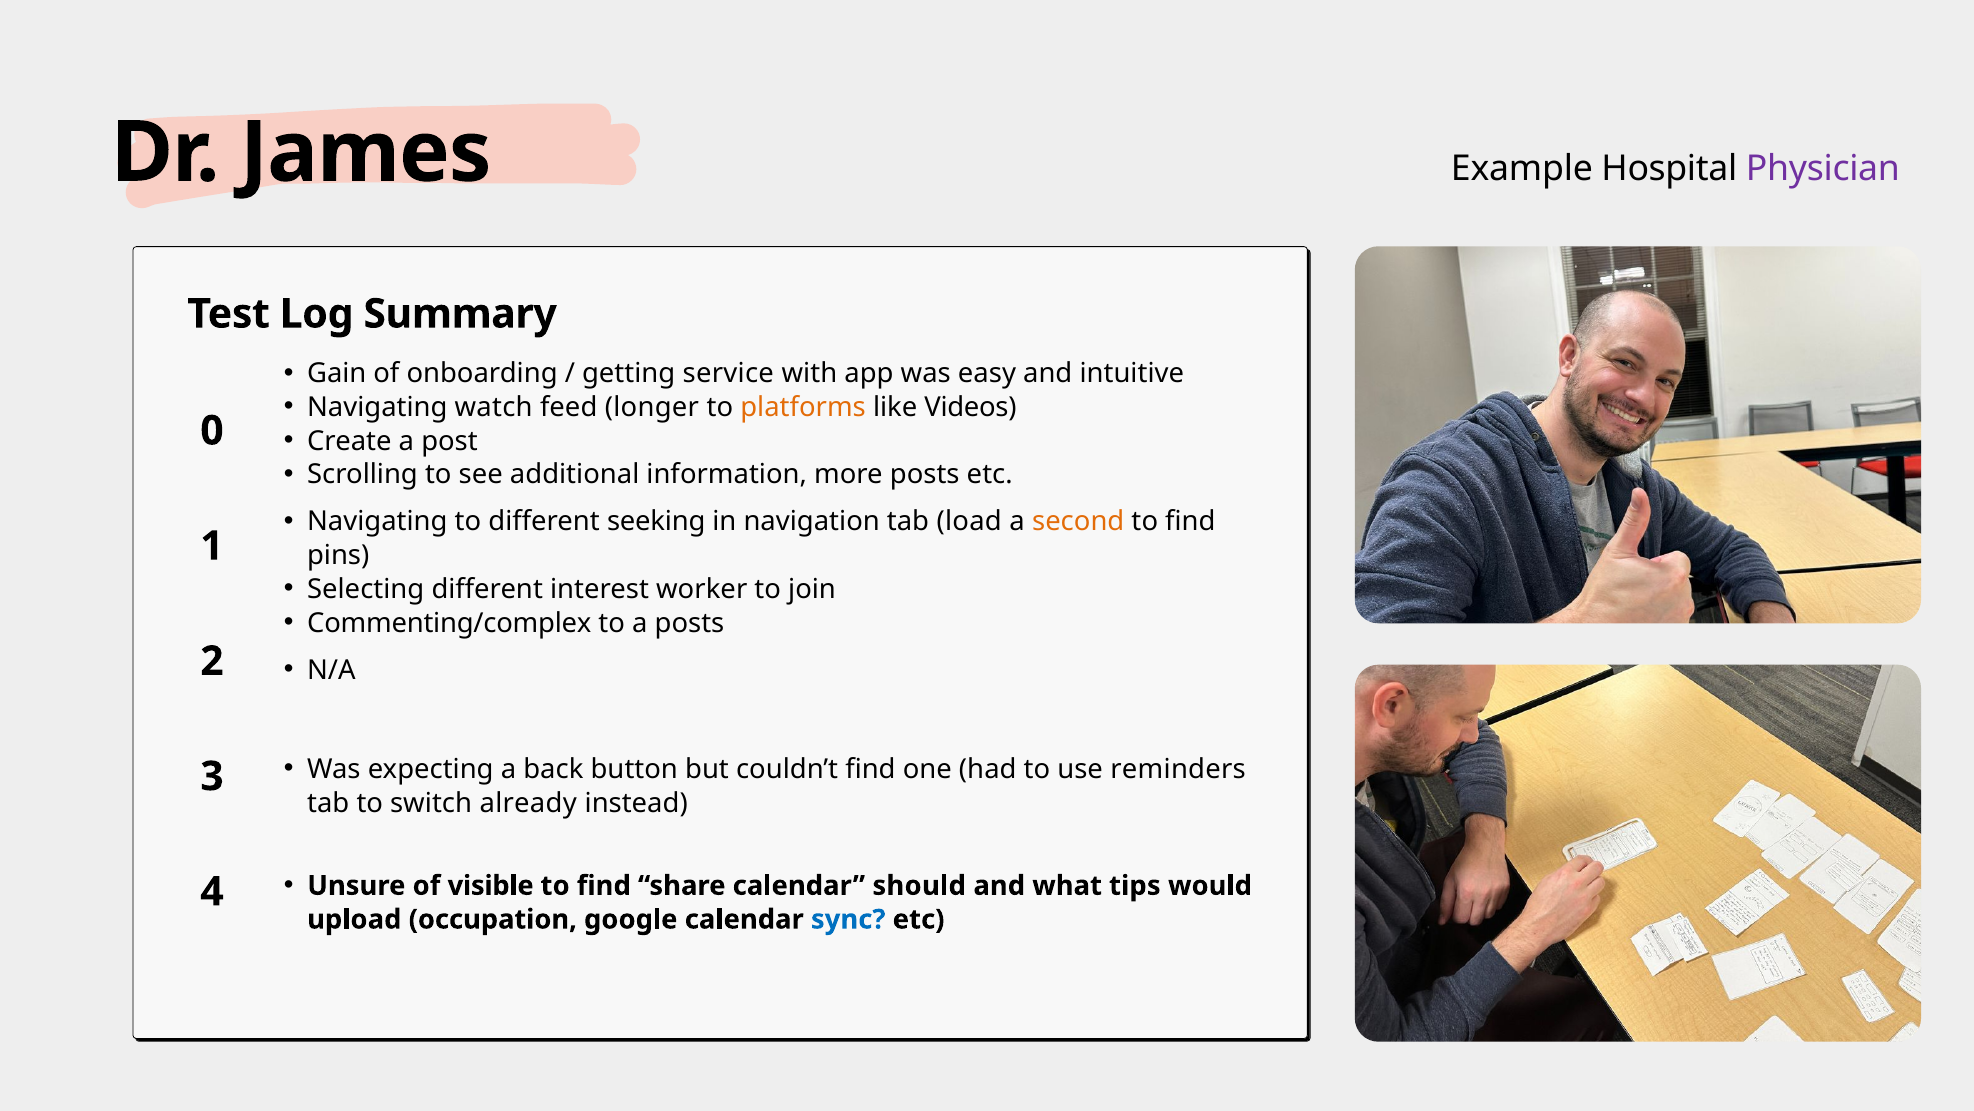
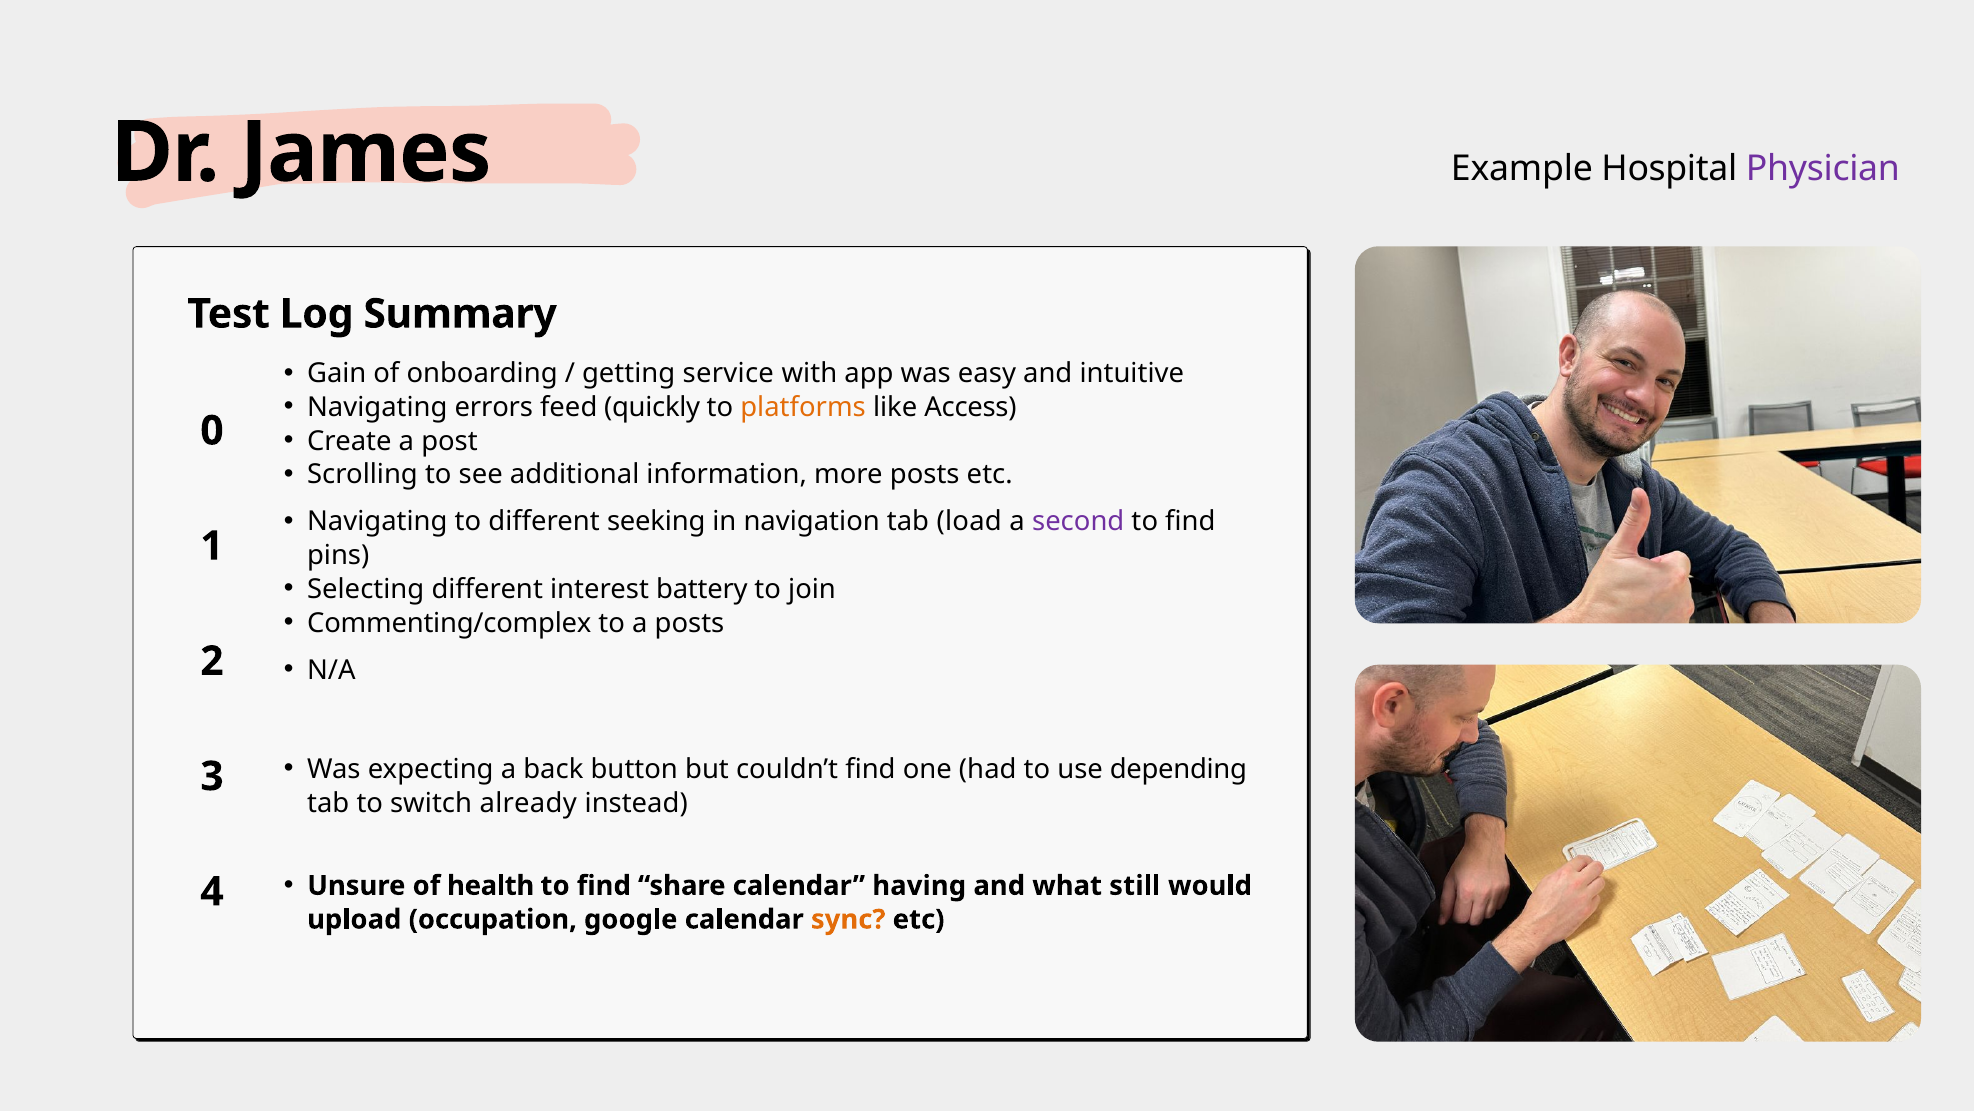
watch: watch -> errors
longer: longer -> quickly
Videos: Videos -> Access
second colour: orange -> purple
worker: worker -> battery
reminders: reminders -> depending
visible: visible -> health
should: should -> having
tips: tips -> still
sync colour: blue -> orange
